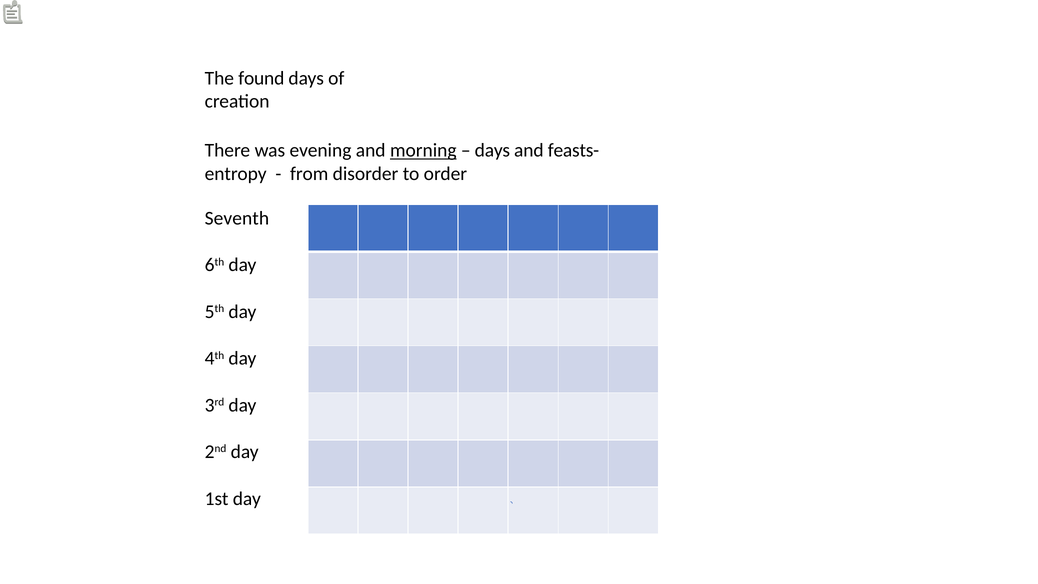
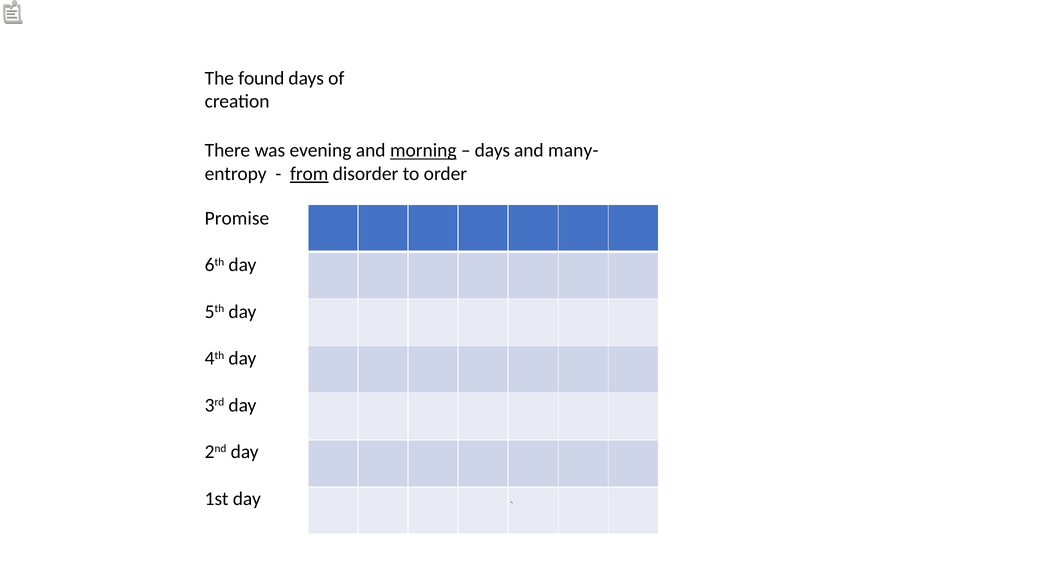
feasts-: feasts- -> many-
from underline: none -> present
Seventh: Seventh -> Promise
